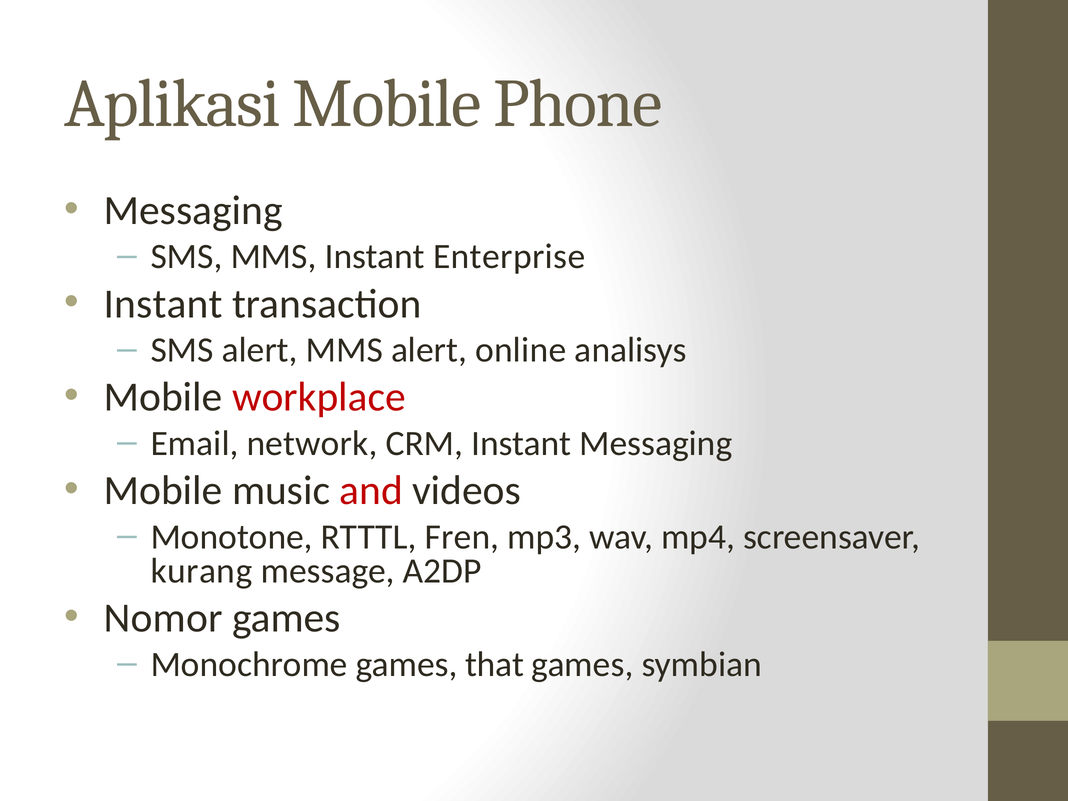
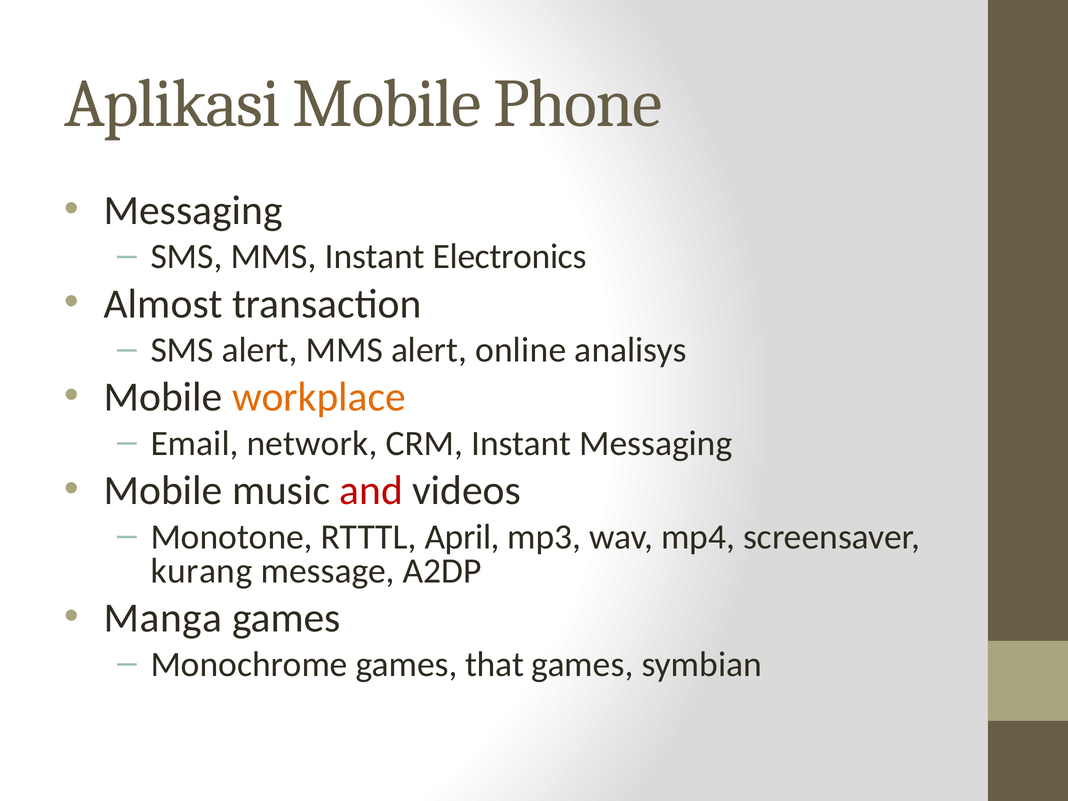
Enterprise: Enterprise -> Electronics
Instant at (163, 304): Instant -> Almost
workplace colour: red -> orange
Fren: Fren -> April
Nomor: Nomor -> Manga
